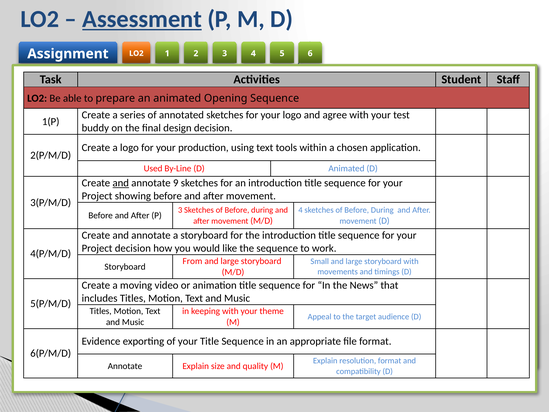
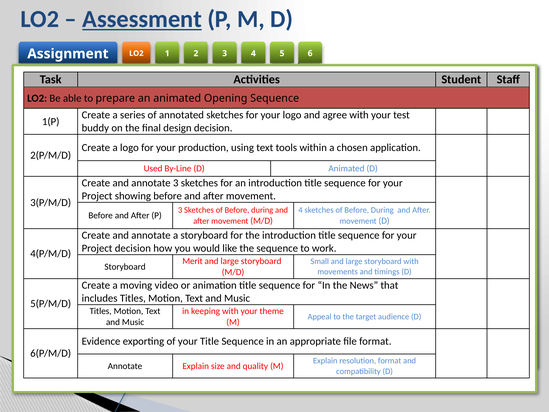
and at (121, 183) underline: present -> none
annotate 9: 9 -> 3
From: From -> Merit
